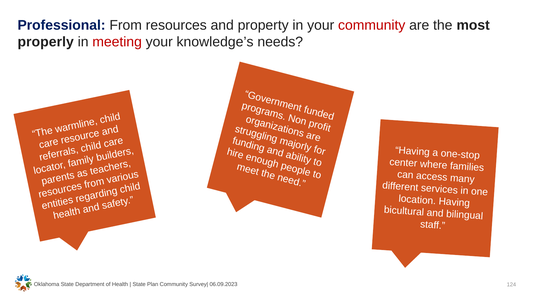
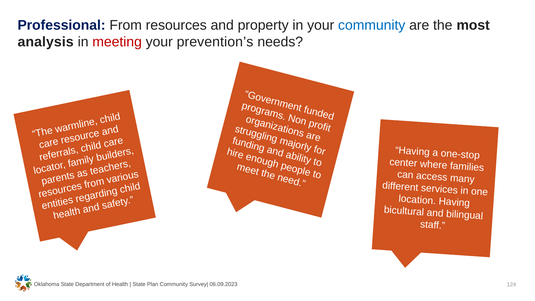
community at (372, 25) colour: red -> blue
properly: properly -> analysis
knowledge’s: knowledge’s -> prevention’s
